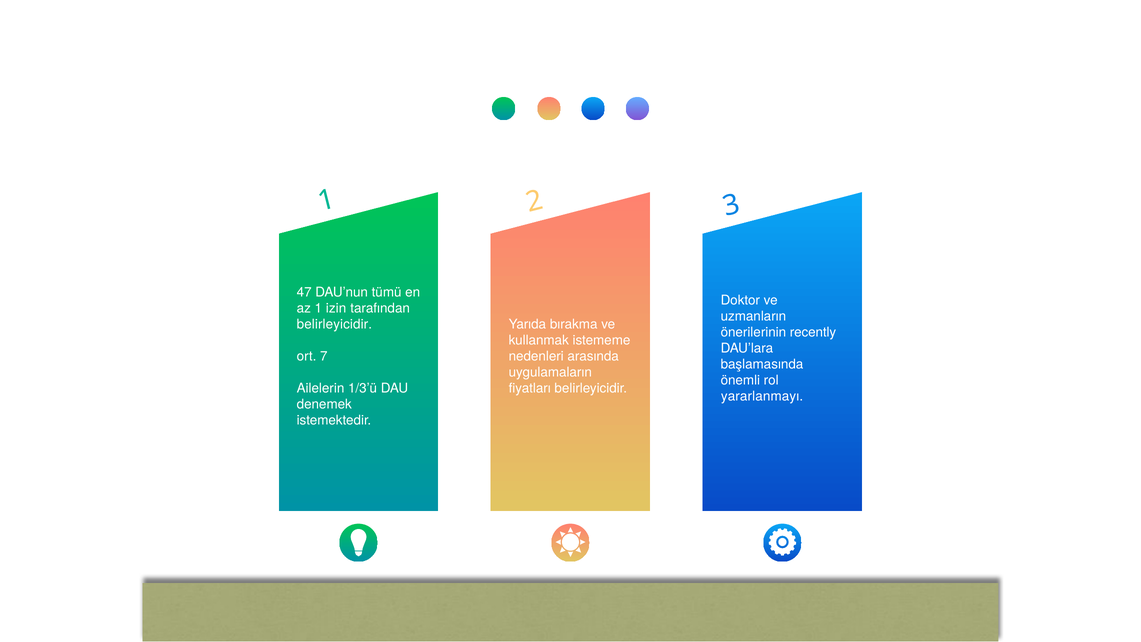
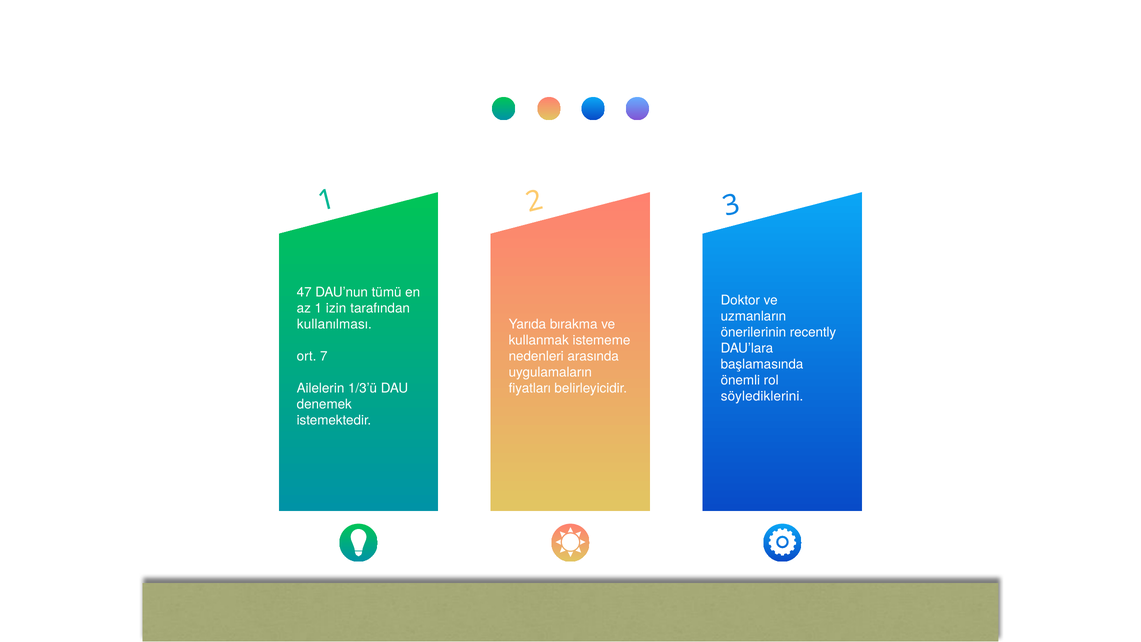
belirleyicidir at (334, 324): belirleyicidir -> kullanılması
yararlanmayı: yararlanmayı -> söylediklerini
